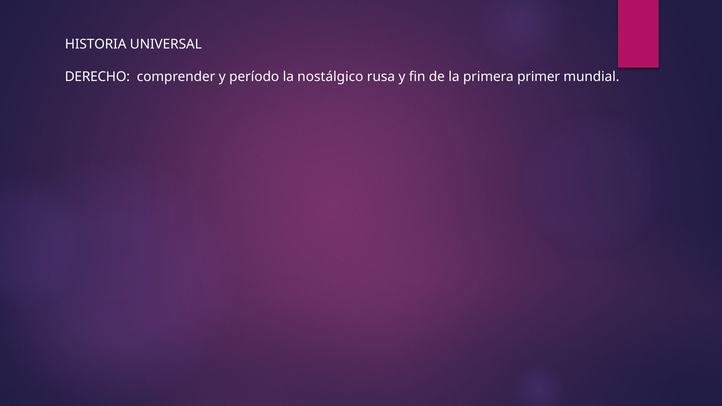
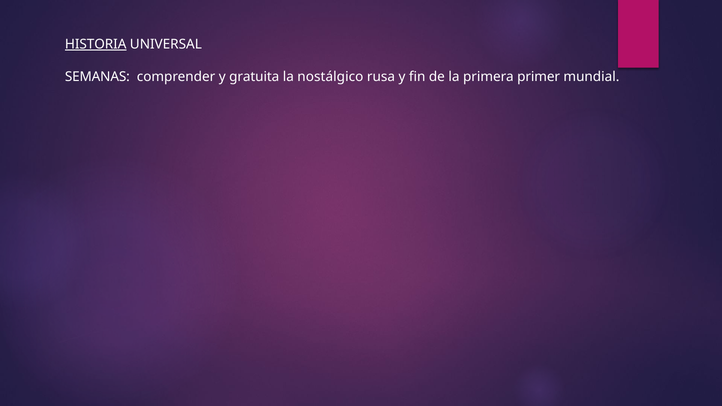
HISTORIA underline: none -> present
DERECHO: DERECHO -> SEMANAS
período: período -> gratuita
